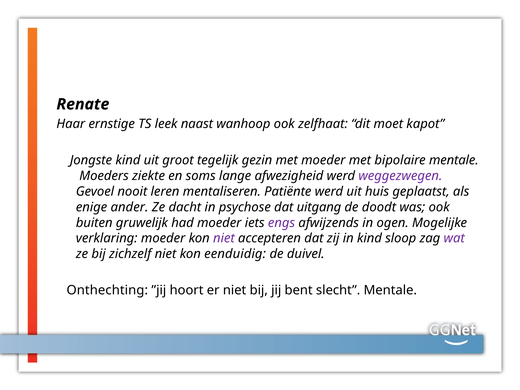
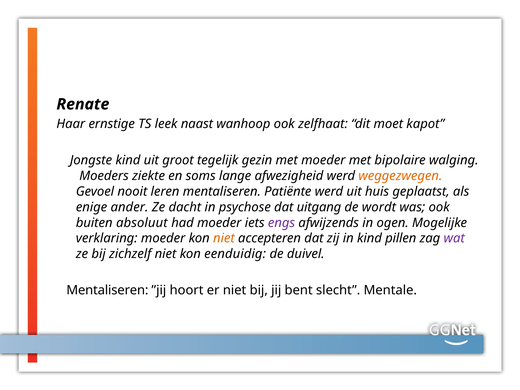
bipolaire mentale: mentale -> walging
weggezwegen colour: purple -> orange
doodt: doodt -> wordt
gruwelijk: gruwelijk -> absoluut
niet at (224, 238) colour: purple -> orange
sloop: sloop -> pillen
Onthechting at (107, 290): Onthechting -> Mentaliseren
